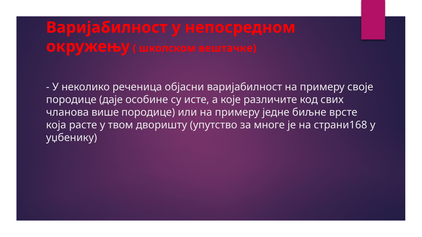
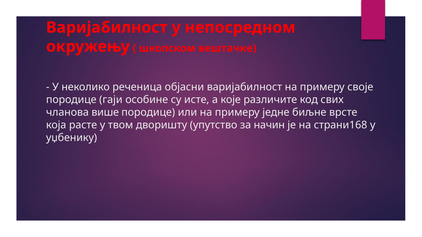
даје: даје -> гаји
многе: многе -> начин
